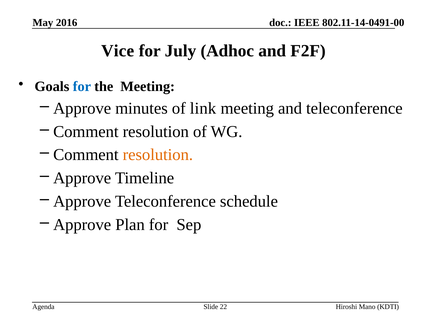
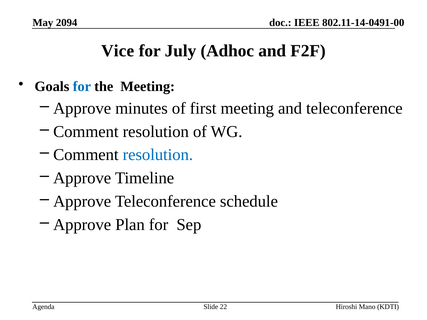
2016: 2016 -> 2094
link: link -> first
resolution at (158, 155) colour: orange -> blue
